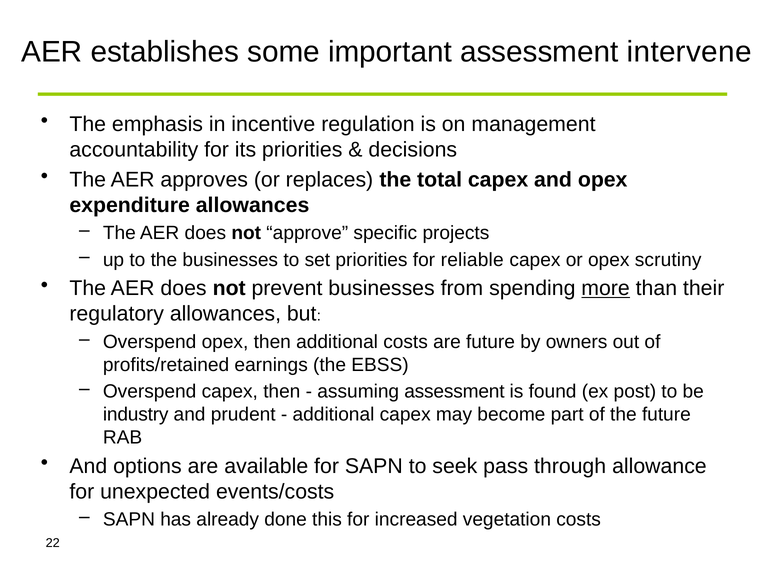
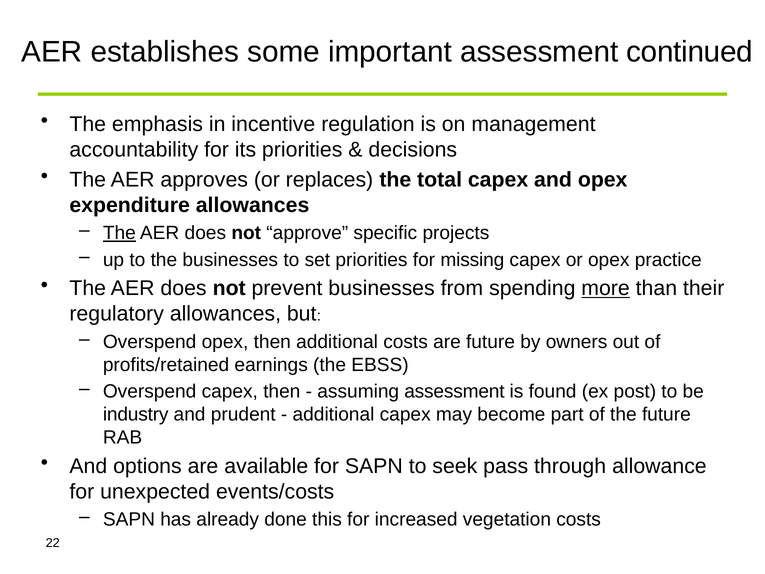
intervene: intervene -> continued
The at (119, 233) underline: none -> present
reliable: reliable -> missing
scrutiny: scrutiny -> practice
